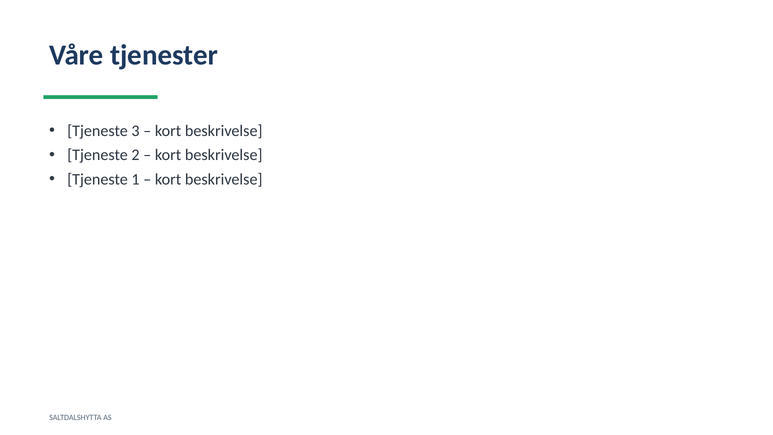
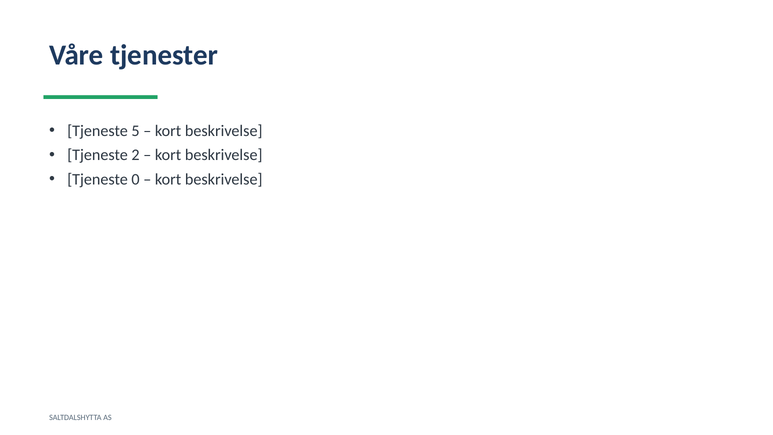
3: 3 -> 5
1: 1 -> 0
